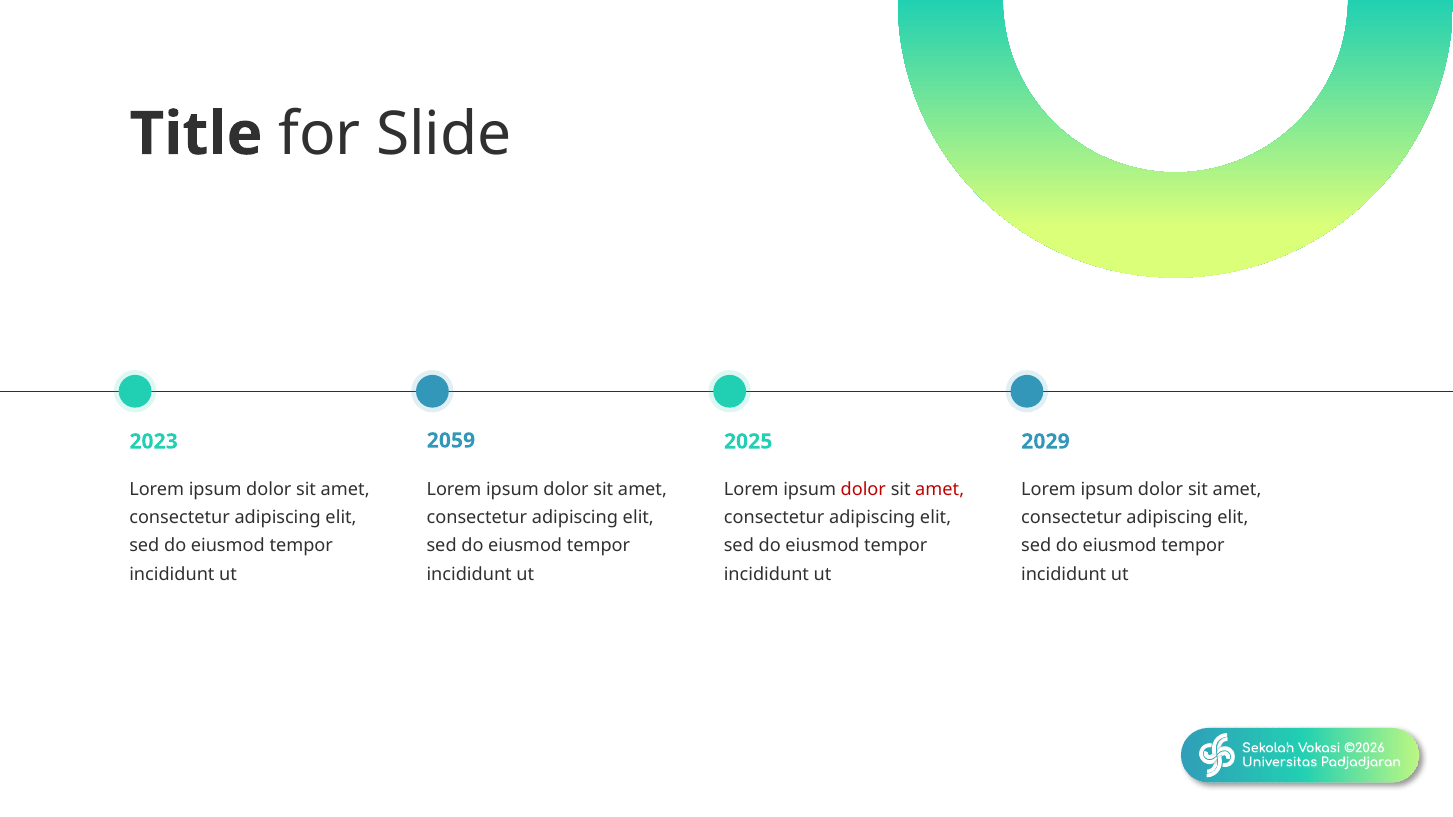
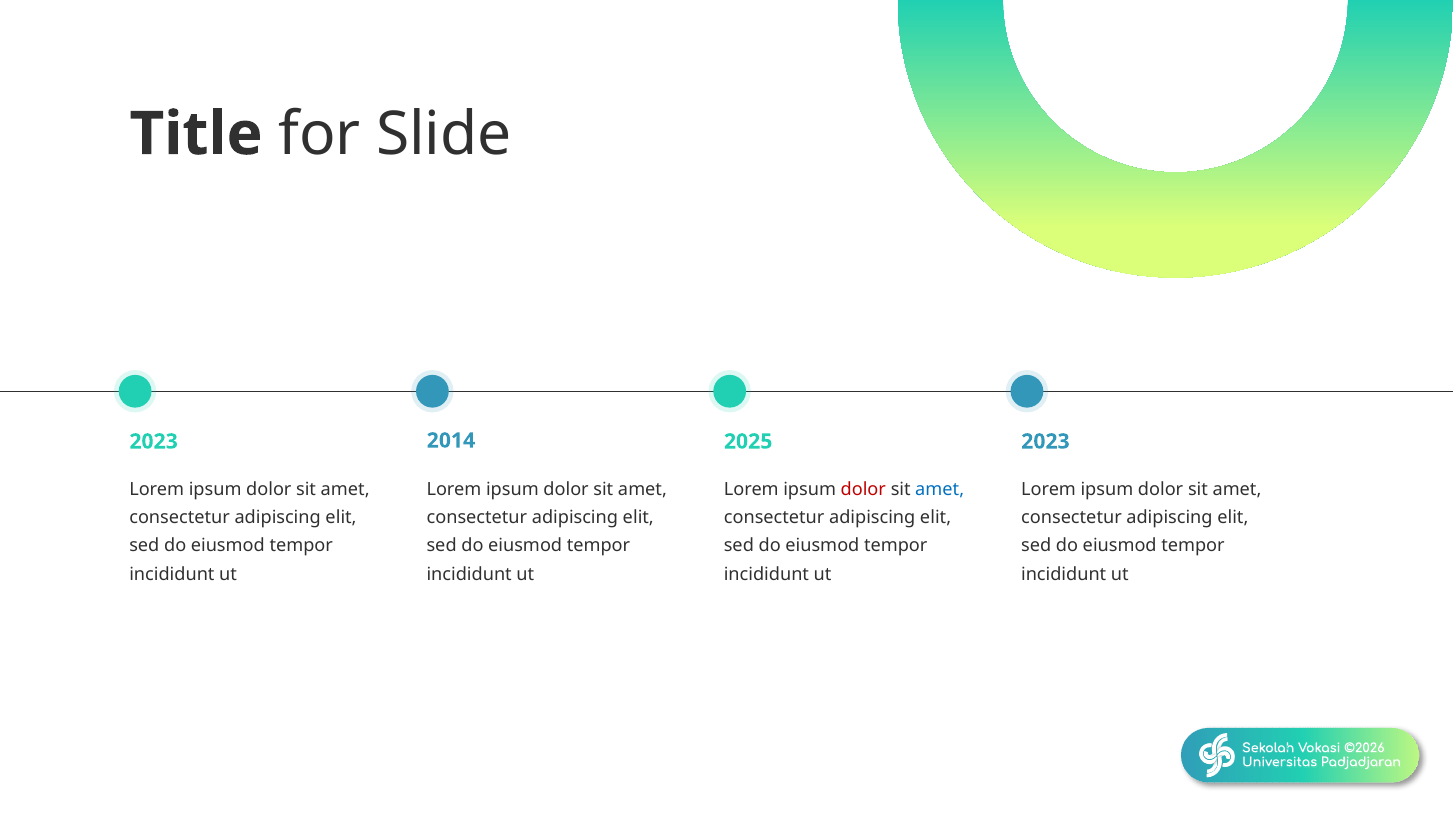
2059: 2059 -> 2014
2025 2029: 2029 -> 2023
amet at (940, 489) colour: red -> blue
